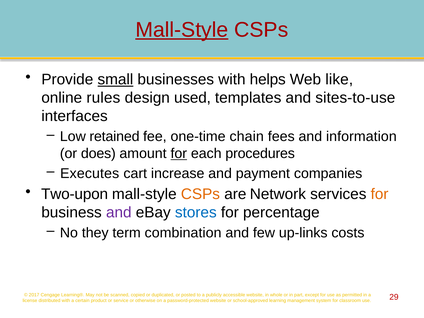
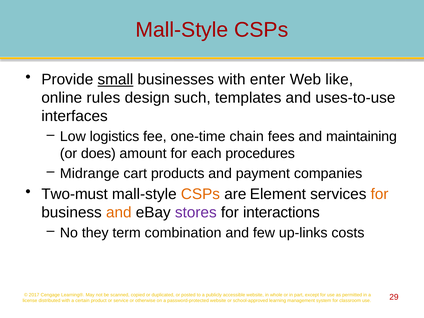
Mall-Style at (182, 30) underline: present -> none
helps: helps -> enter
used: used -> such
sites-to-use: sites-to-use -> uses-to-use
retained: retained -> logistics
information: information -> maintaining
for at (179, 154) underline: present -> none
Executes: Executes -> Midrange
increase: increase -> products
Two-upon: Two-upon -> Two-must
Network: Network -> Element
and at (119, 213) colour: purple -> orange
stores colour: blue -> purple
percentage: percentage -> interactions
